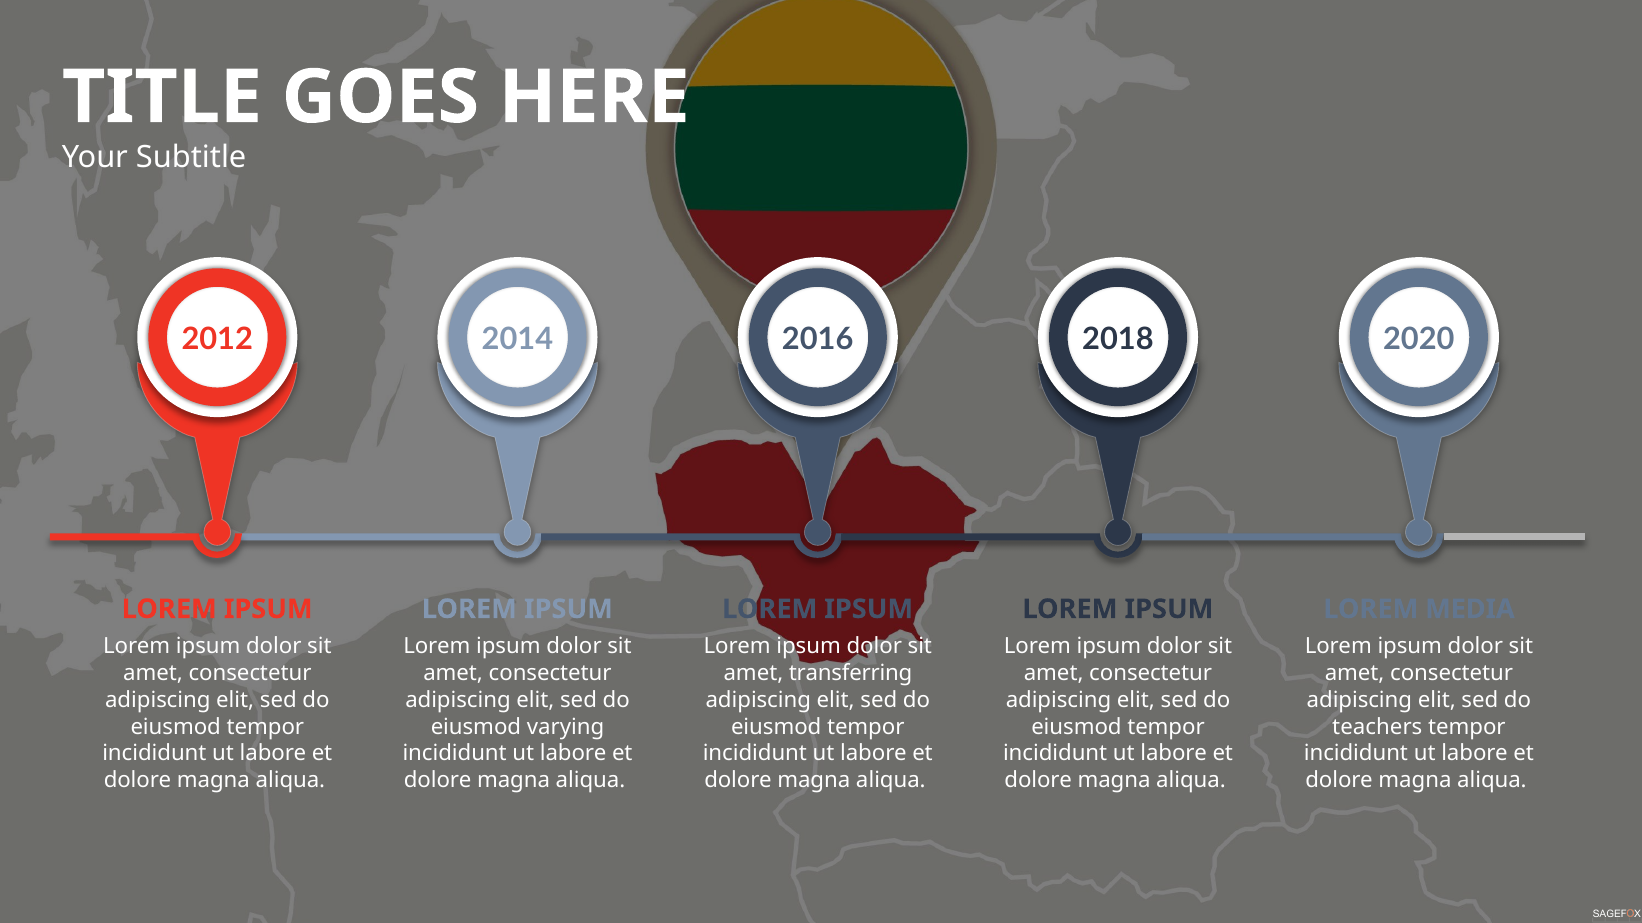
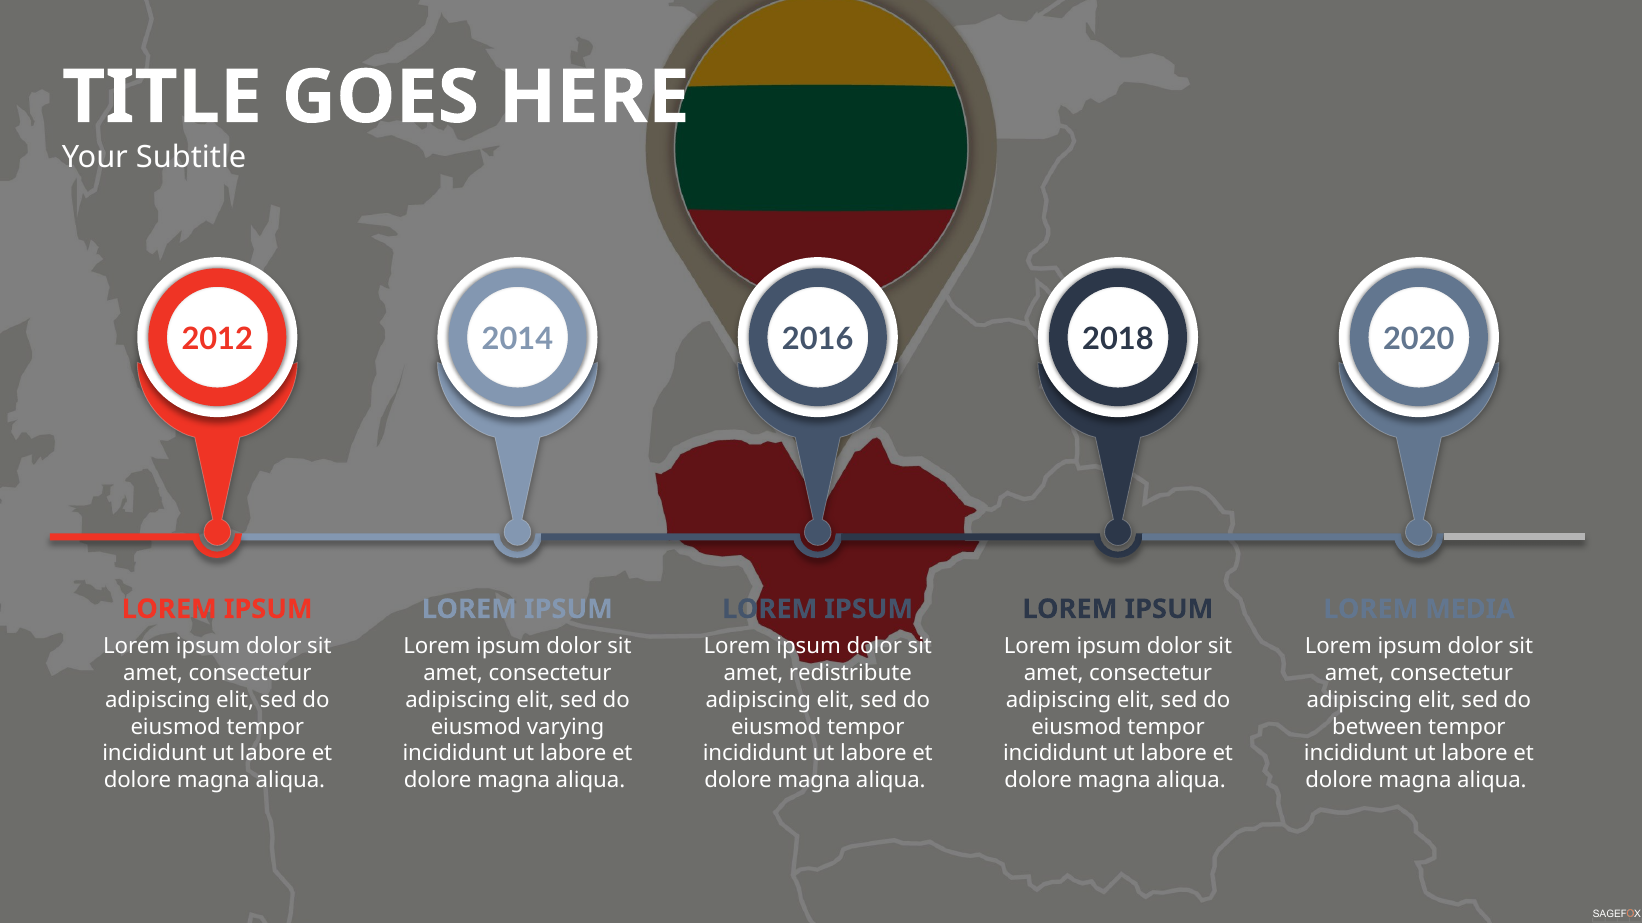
transferring: transferring -> redistribute
teachers: teachers -> between
